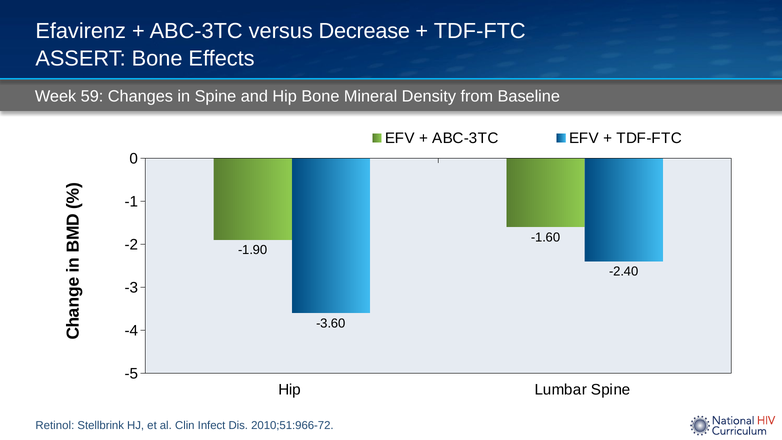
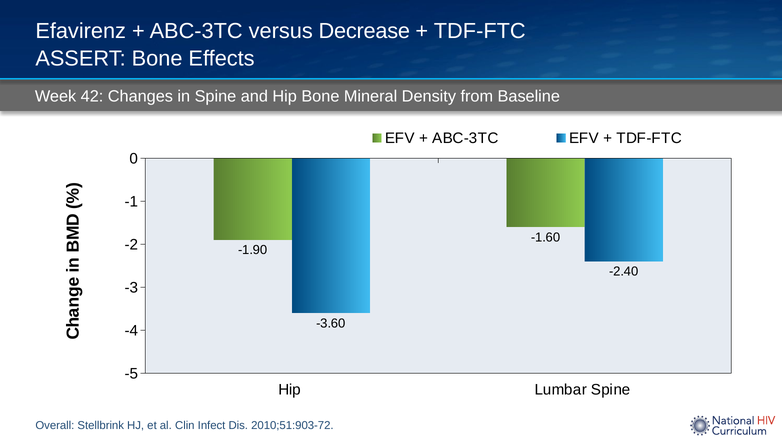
59: 59 -> 42
Retinol: Retinol -> Overall
2010;51:966-72: 2010;51:966-72 -> 2010;51:903-72
